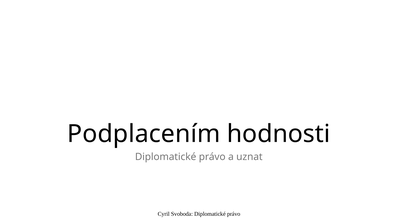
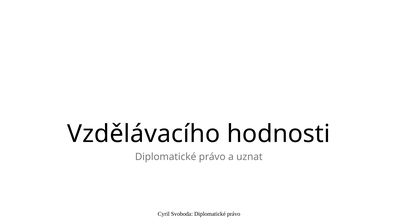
Podplacením: Podplacením -> Vzdělávacího
